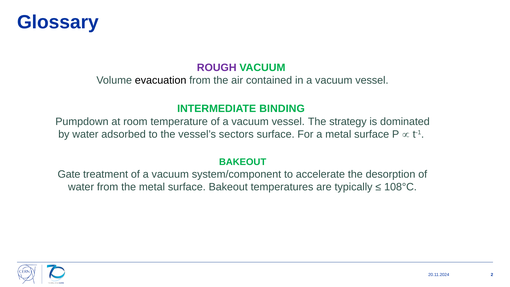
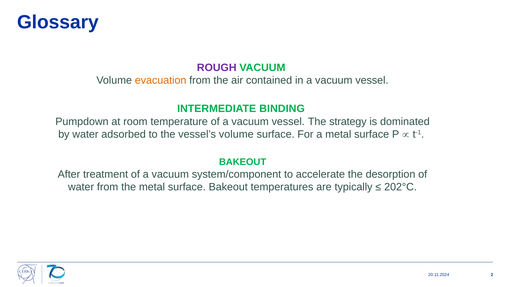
evacuation colour: black -> orange
vessel’s sectors: sectors -> volume
Gate: Gate -> After
108°C: 108°C -> 202°C
